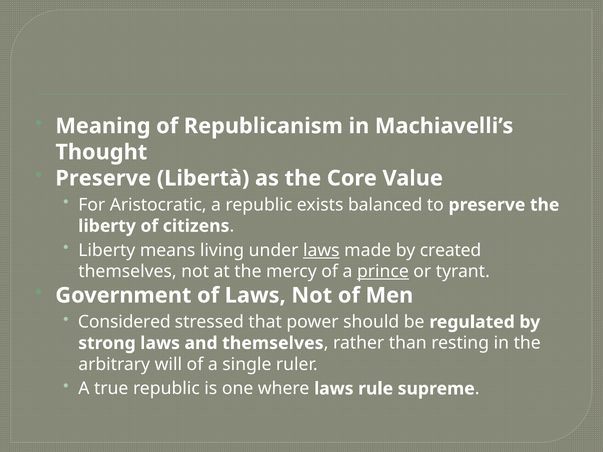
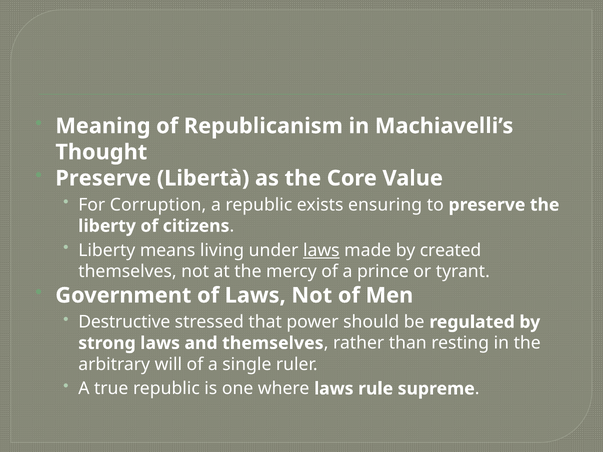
Aristocratic: Aristocratic -> Corruption
balanced: balanced -> ensuring
prince underline: present -> none
Considered: Considered -> Destructive
